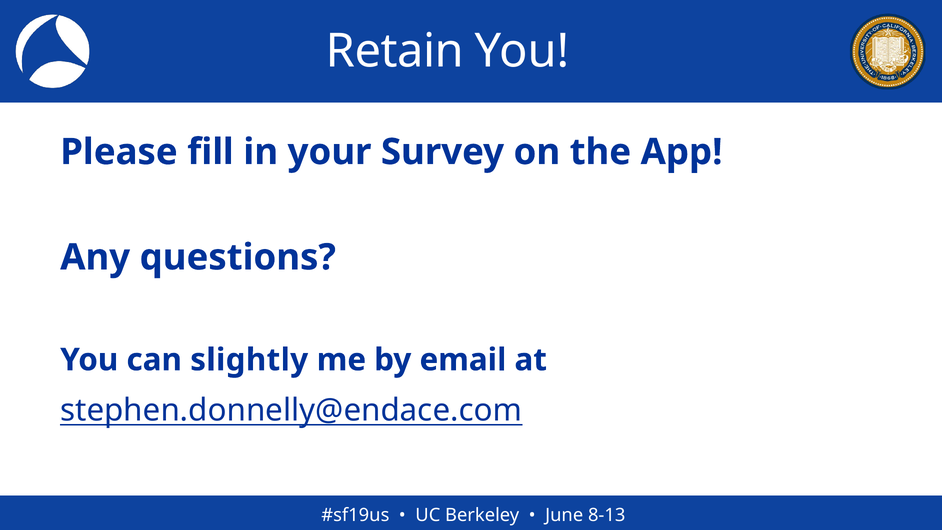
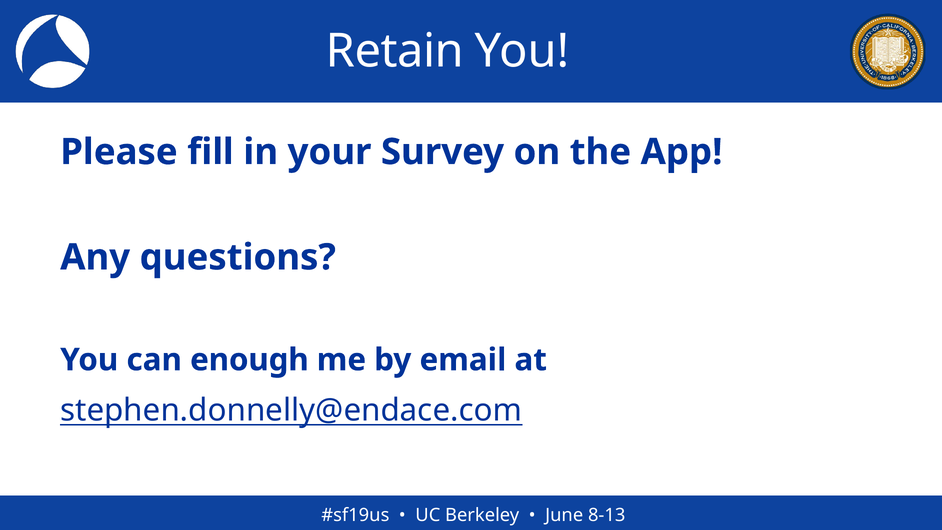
slightly: slightly -> enough
